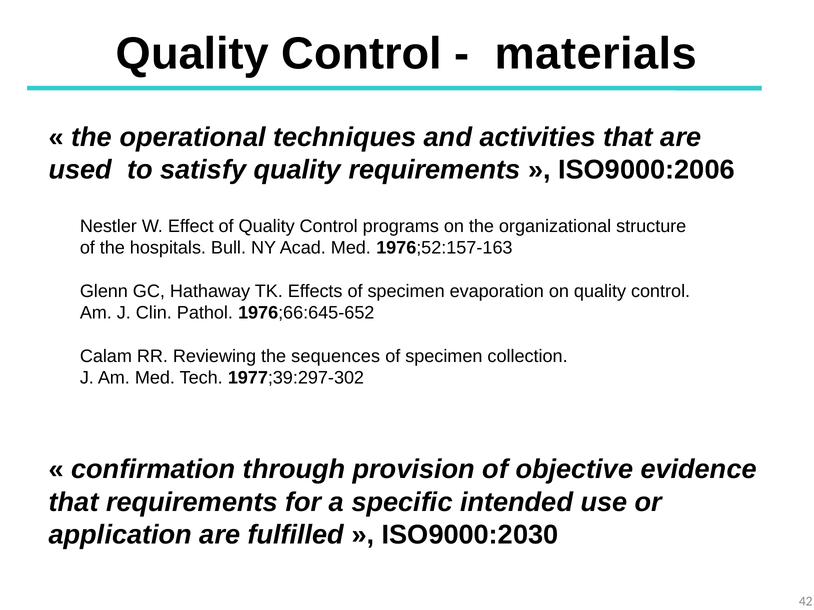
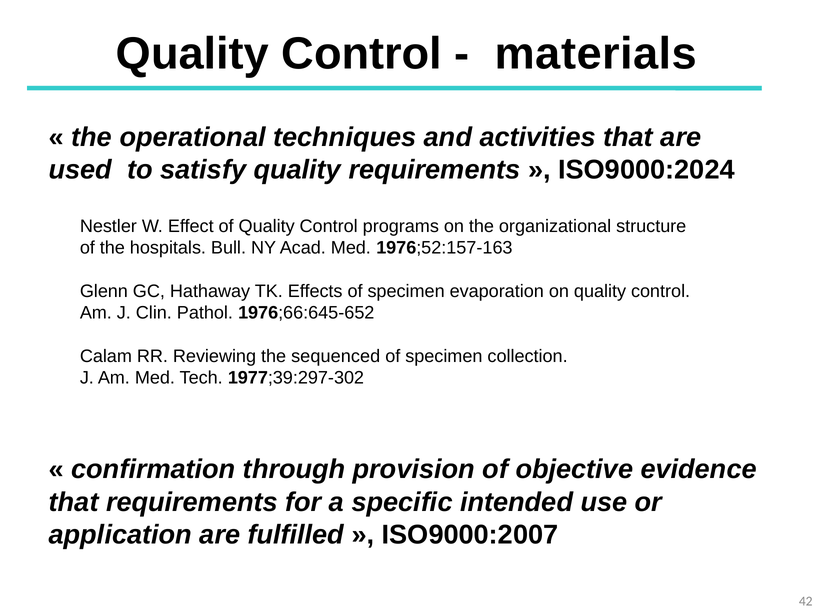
ISO9000:2006: ISO9000:2006 -> ISO9000:2024
sequences: sequences -> sequenced
ISO9000:2030: ISO9000:2030 -> ISO9000:2007
